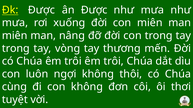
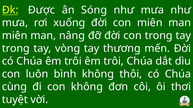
ân Được: Được -> Sóng
ngợi: ngợi -> bình
